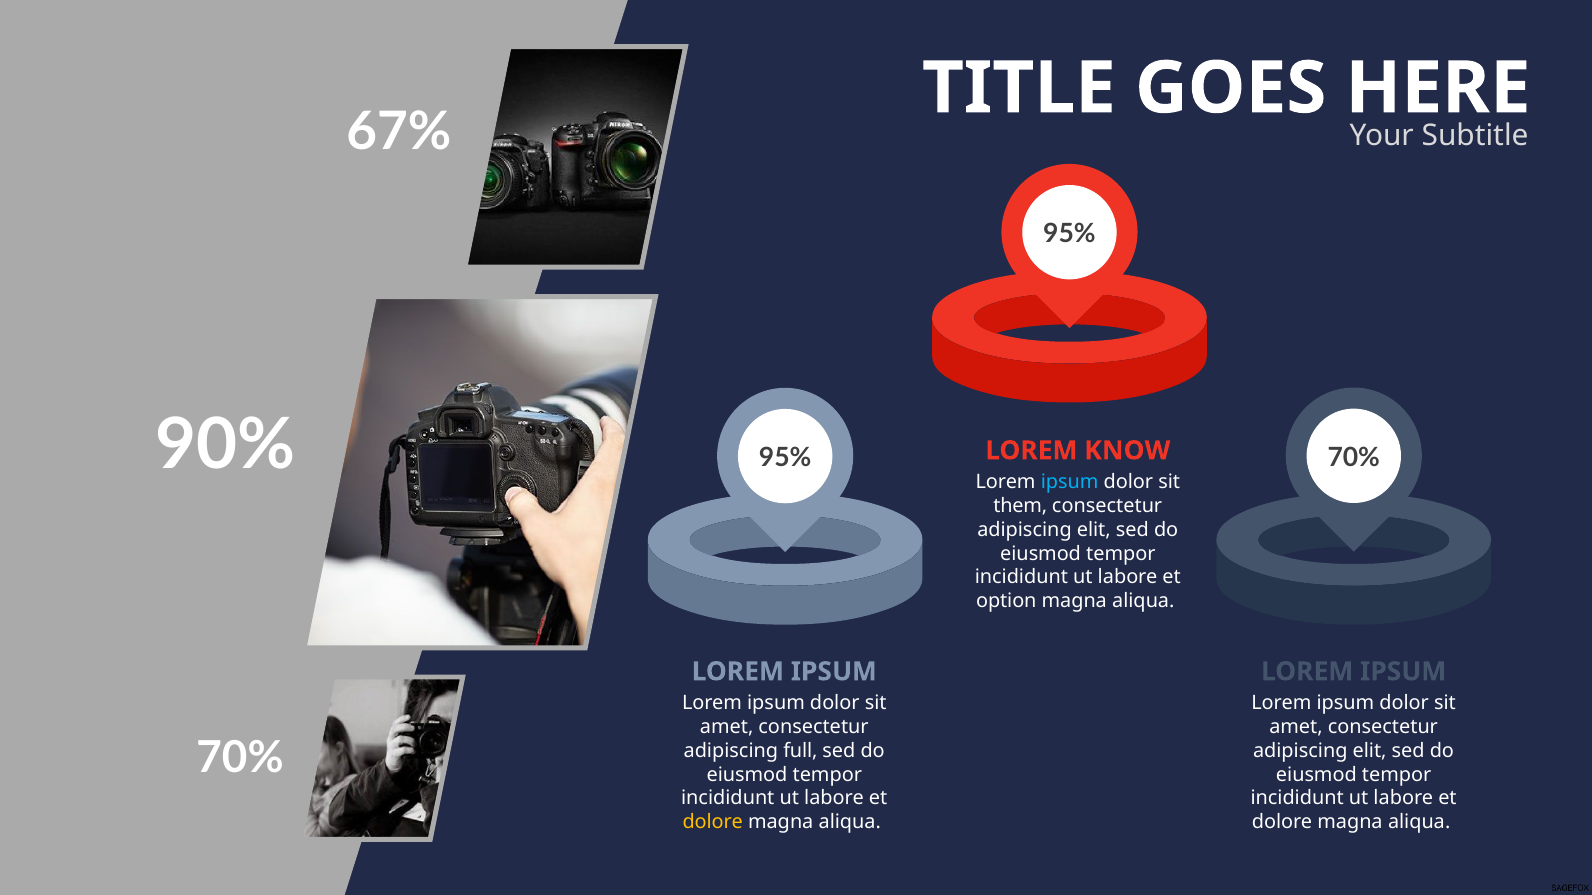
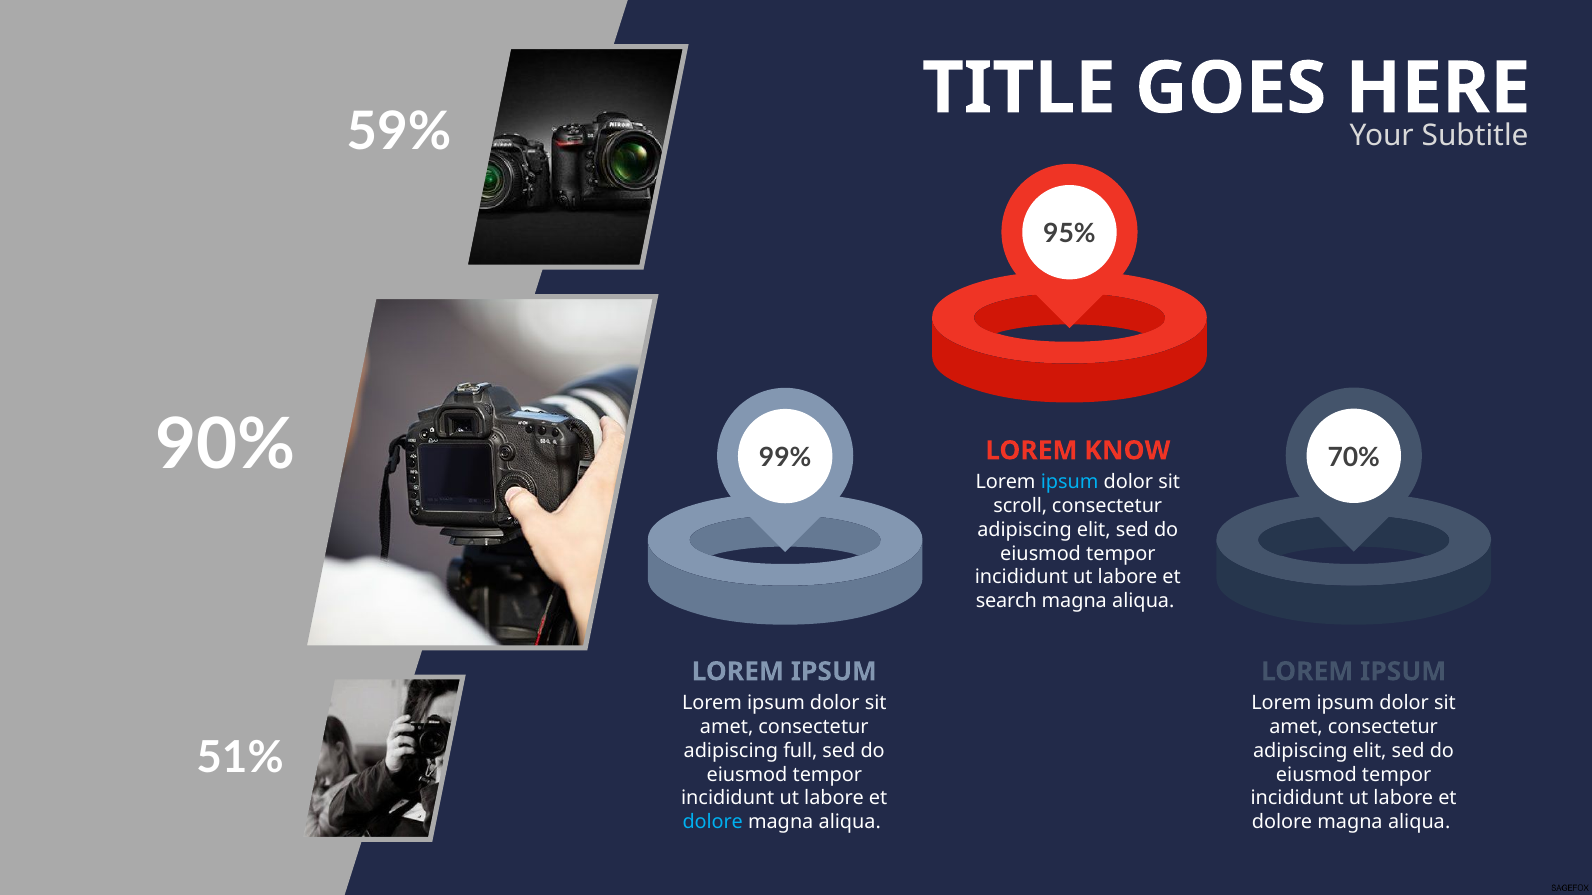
67%: 67% -> 59%
95% at (785, 458): 95% -> 99%
them: them -> scroll
option: option -> search
70% at (240, 758): 70% -> 51%
dolore at (713, 823) colour: yellow -> light blue
